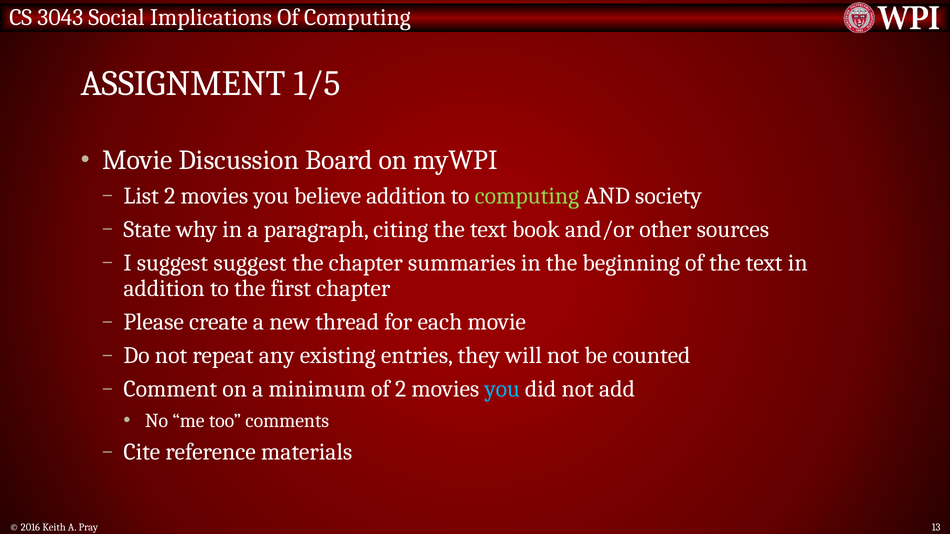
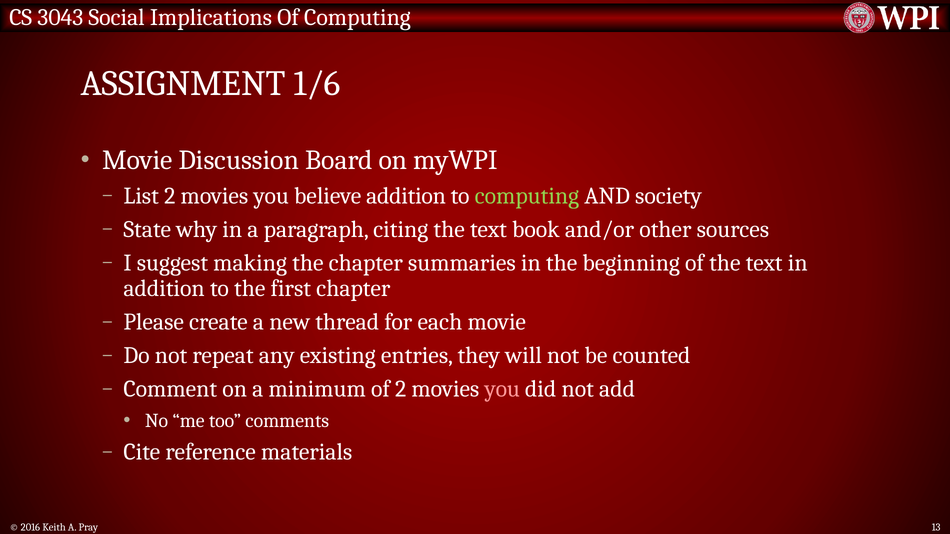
1/5: 1/5 -> 1/6
suggest suggest: suggest -> making
you at (502, 389) colour: light blue -> pink
